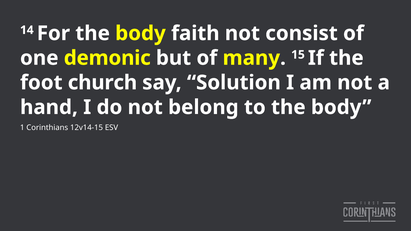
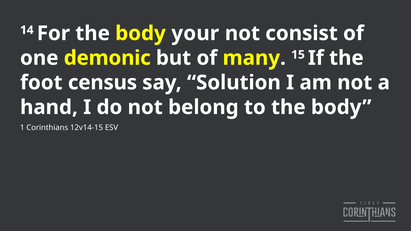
faith: faith -> your
church: church -> census
